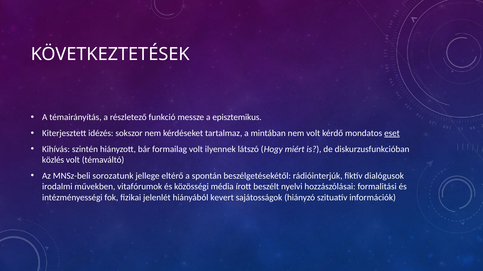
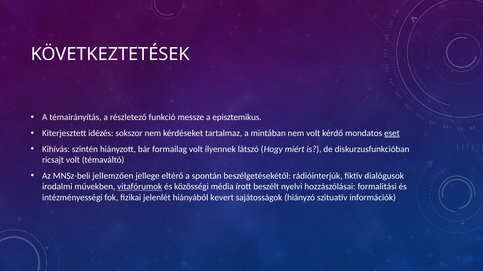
közlés: közlés -> ricsajt
sorozatunk: sorozatunk -> jellemzően
vitafórumok underline: none -> present
